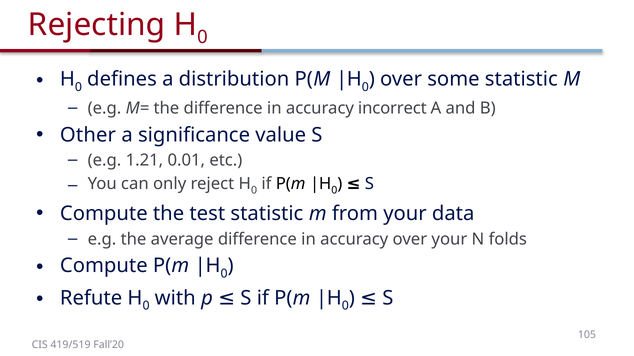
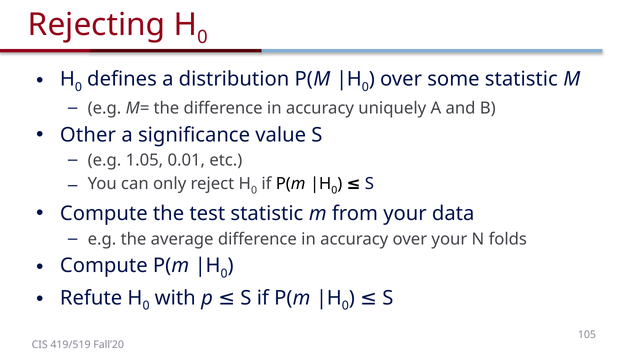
incorrect: incorrect -> uniquely
1.21: 1.21 -> 1.05
